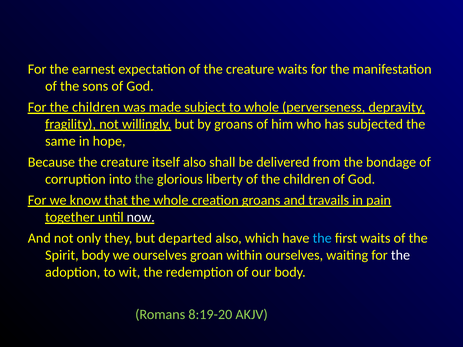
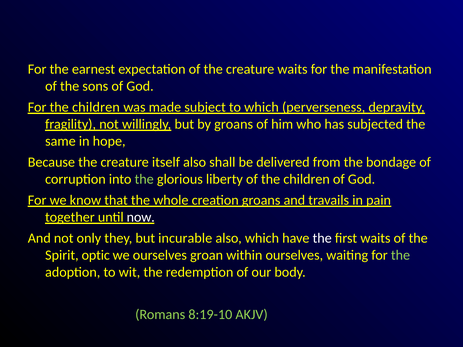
to whole: whole -> which
departed: departed -> incurable
the at (322, 238) colour: light blue -> white
Spirit body: body -> optic
the at (401, 255) colour: white -> light green
8:19-20: 8:19-20 -> 8:19-10
